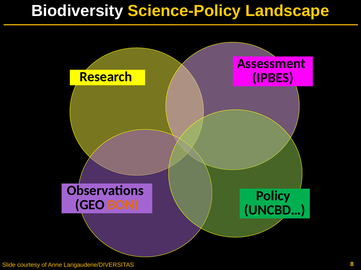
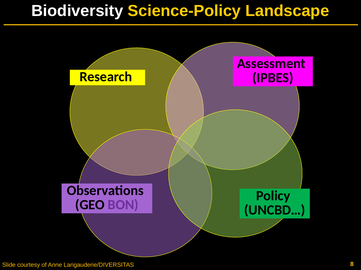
BON colour: orange -> purple
